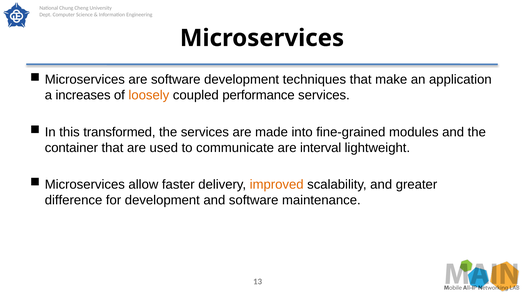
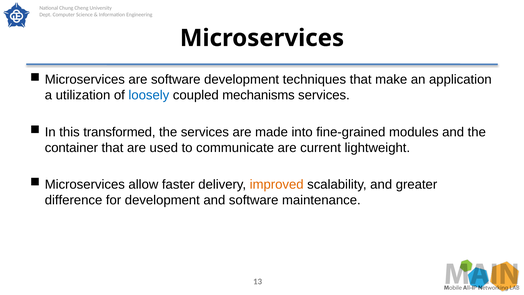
increases: increases -> utilization
loosely colour: orange -> blue
performance: performance -> mechanisms
interval: interval -> current
